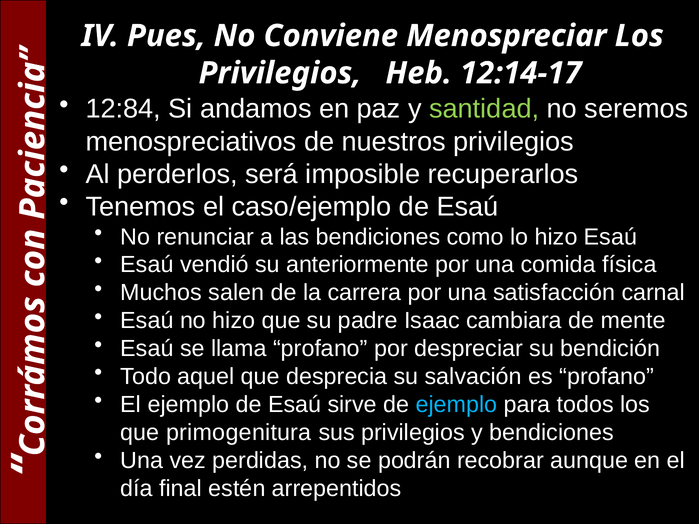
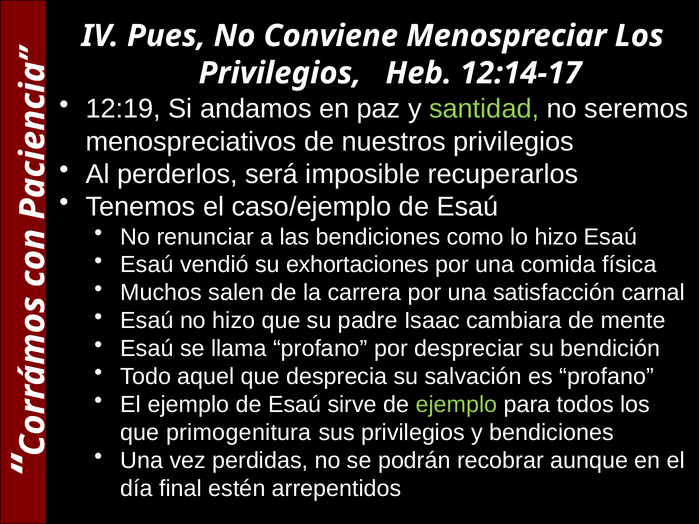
12:84: 12:84 -> 12:19
anteriormente: anteriormente -> exhortaciones
ejemplo at (456, 405) colour: light blue -> light green
